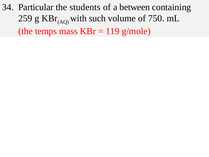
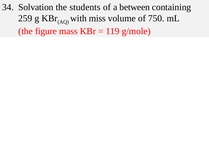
Particular: Particular -> Solvation
such: such -> miss
temps: temps -> figure
